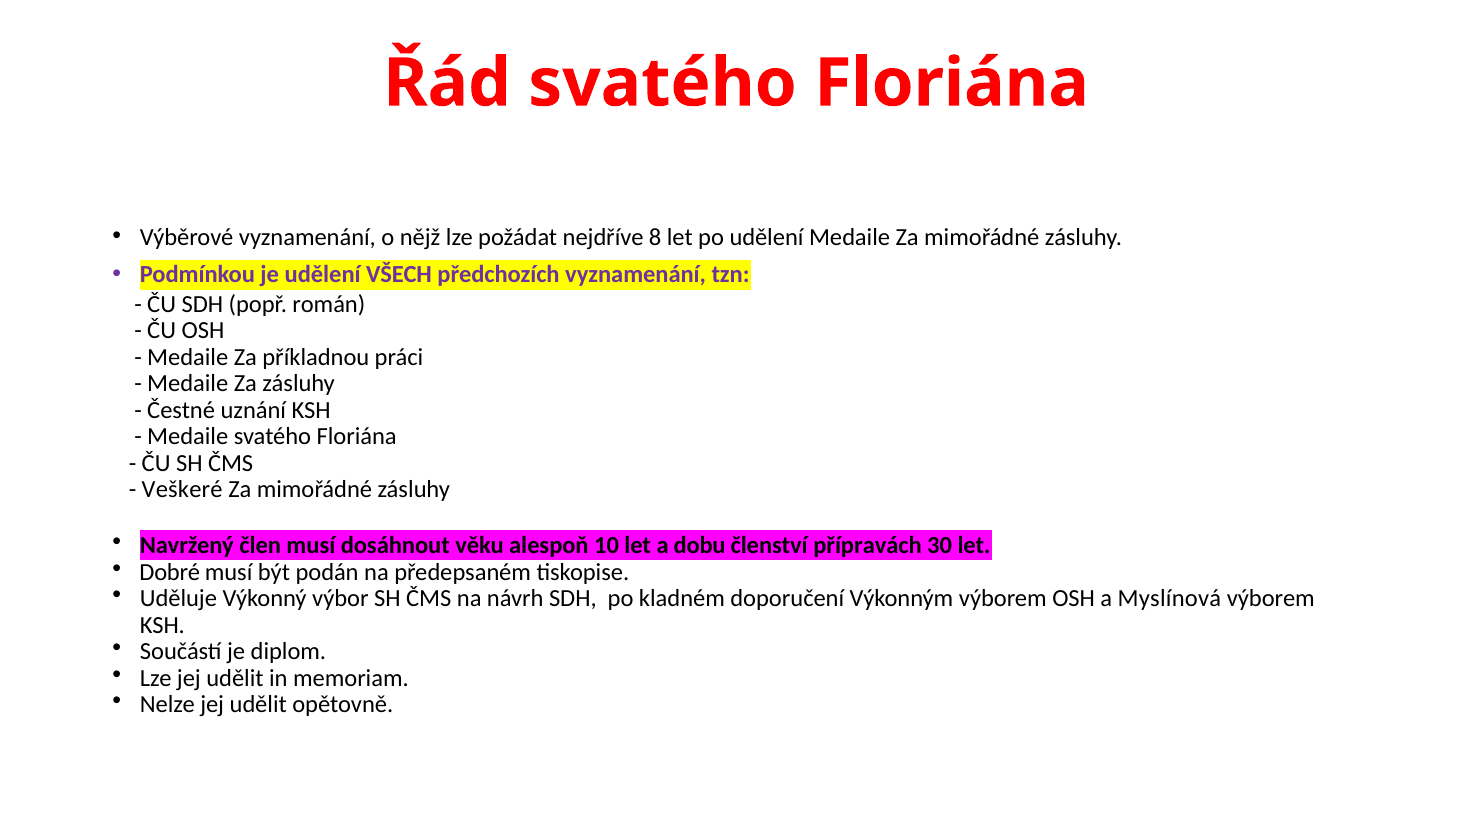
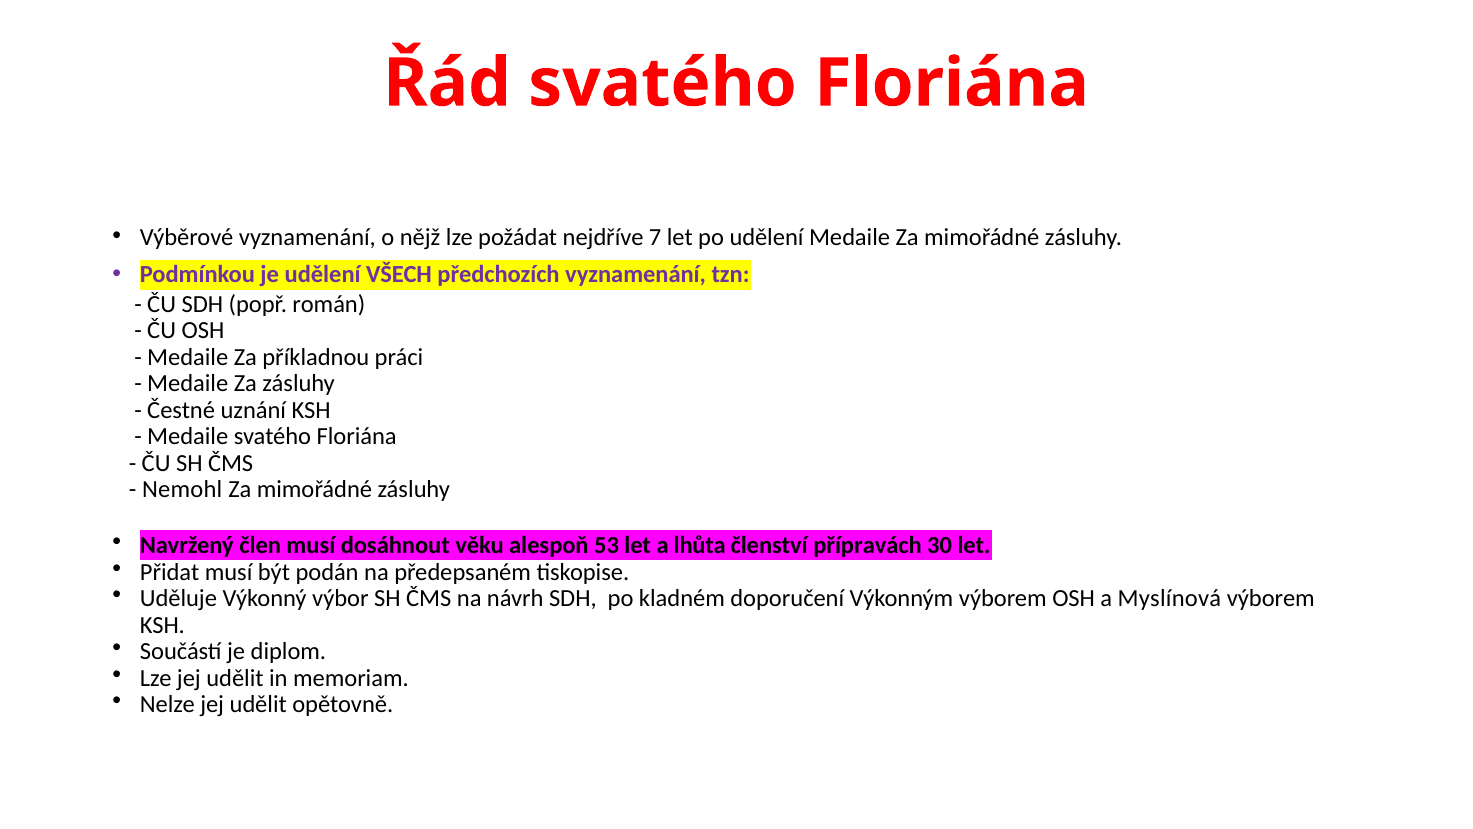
8: 8 -> 7
Veškeré: Veškeré -> Nemohl
10: 10 -> 53
dobu: dobu -> lhůta
Dobré: Dobré -> Přidat
